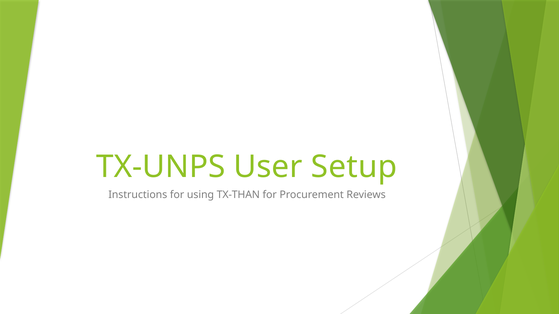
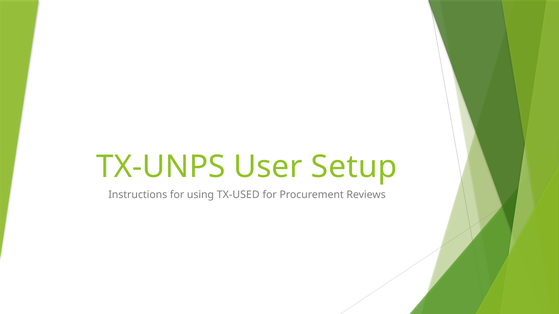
TX-THAN: TX-THAN -> TX-USED
